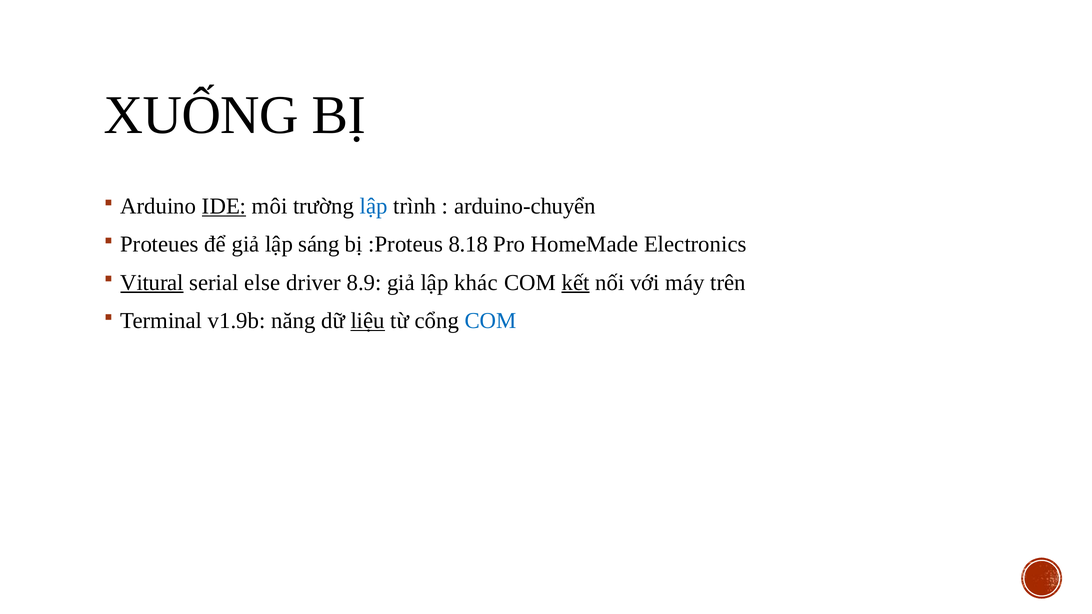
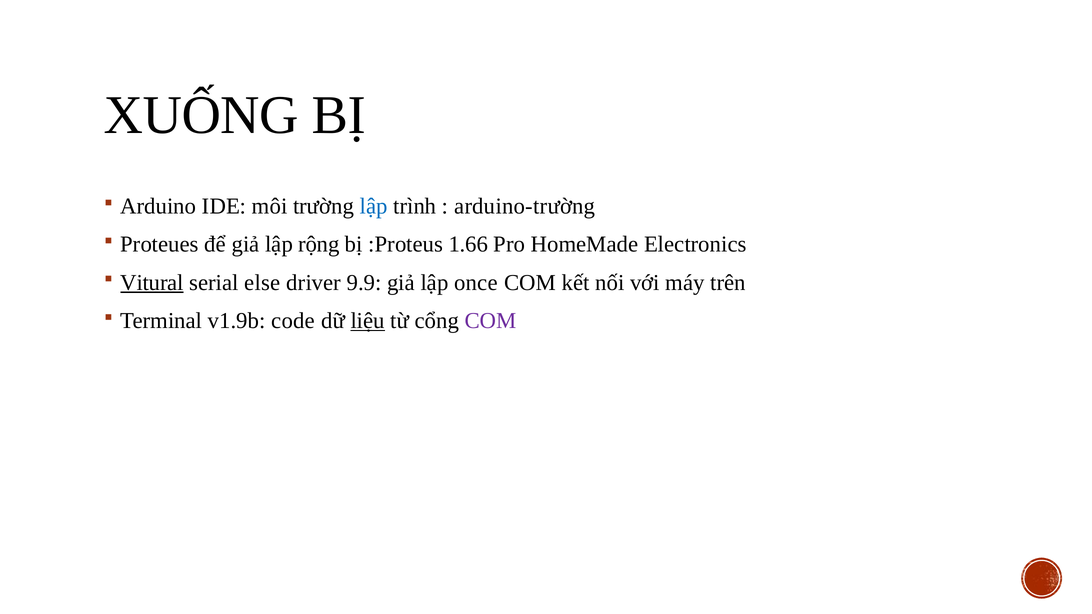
IDE underline: present -> none
arduino-chuyển: arduino-chuyển -> arduino-trường
sáng: sáng -> rộng
8.18: 8.18 -> 1.66
8.9: 8.9 -> 9.9
khác: khác -> once
kết underline: present -> none
năng: năng -> code
COM at (491, 321) colour: blue -> purple
